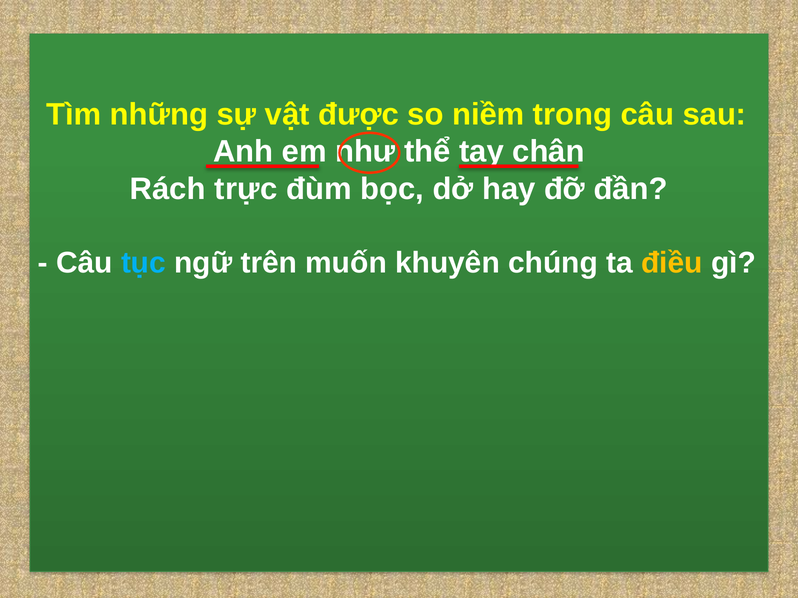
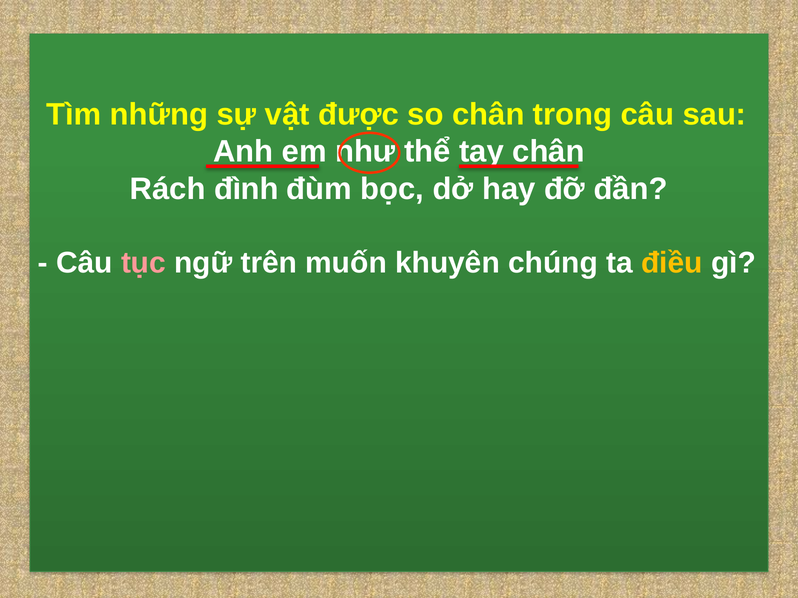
so niềm: niềm -> chân
trực: trực -> đình
tục colour: light blue -> pink
